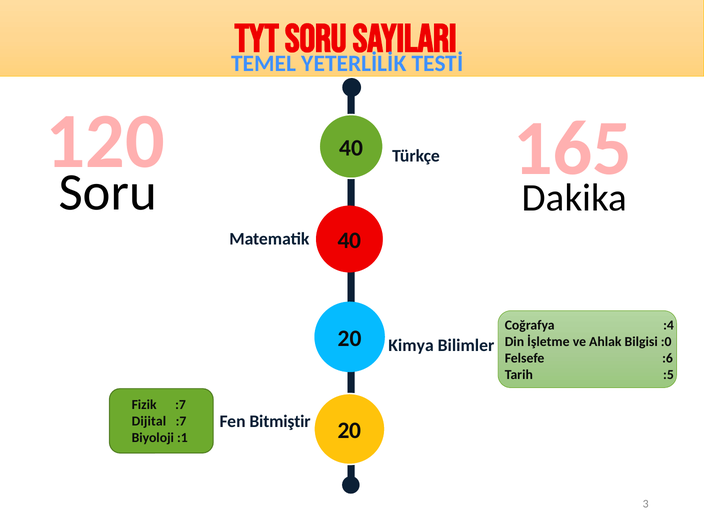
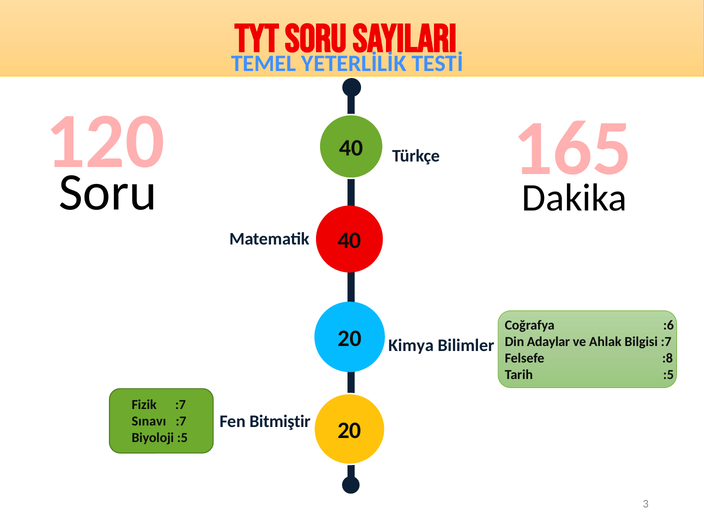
:4: :4 -> :6
İşletme: İşletme -> Adaylar
Bilgisi :0: :0 -> :7
:6: :6 -> :8
Dijital: Dijital -> Sınavı
Biyoloji :1: :1 -> :5
